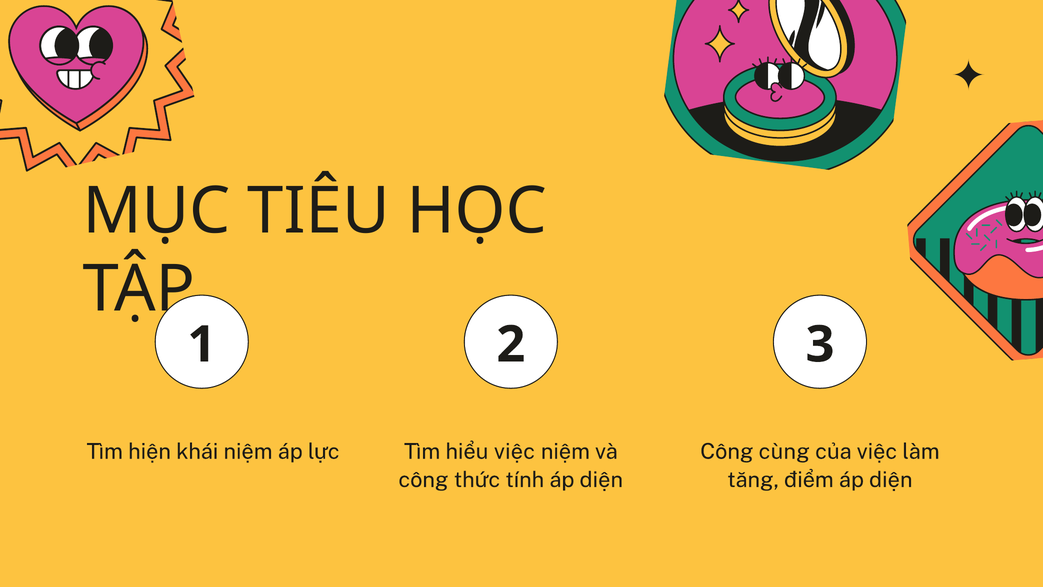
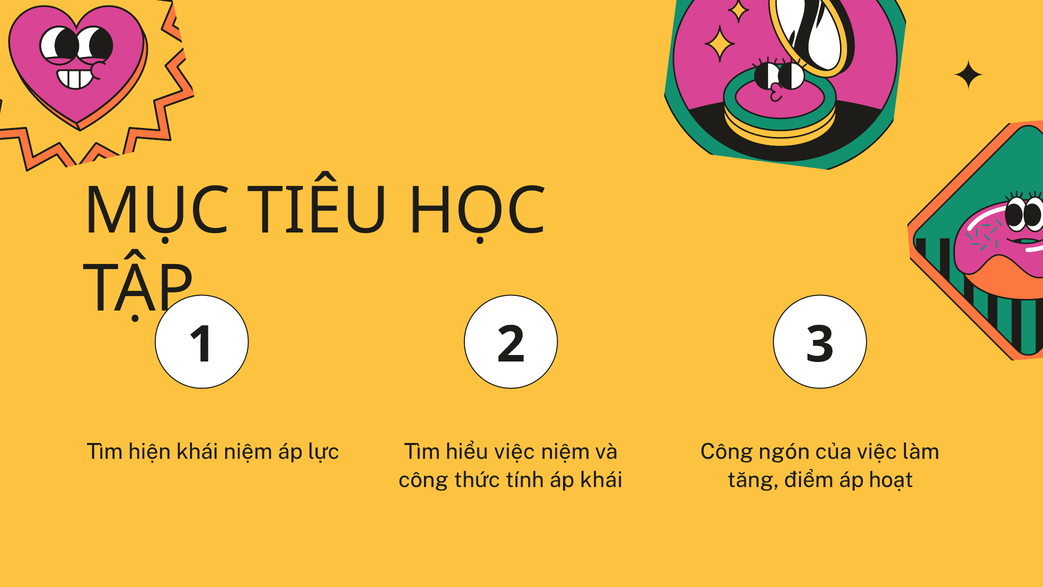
cùng: cùng -> ngón
tính áp diện: diện -> khái
diện at (891, 480): diện -> hoạt
